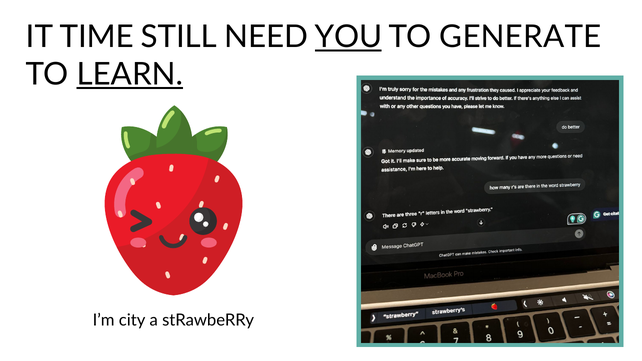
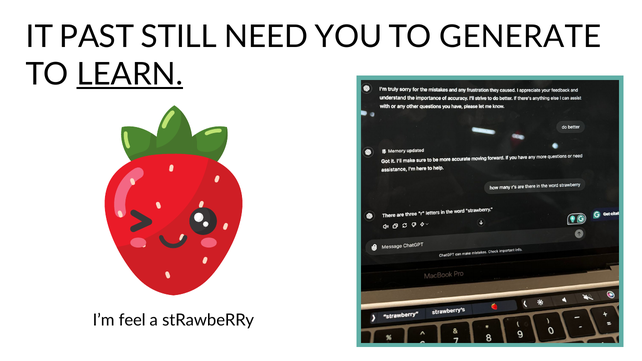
TIME: TIME -> PAST
YOU underline: present -> none
city: city -> feel
